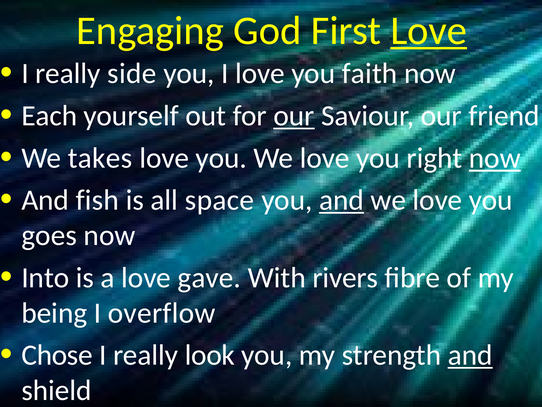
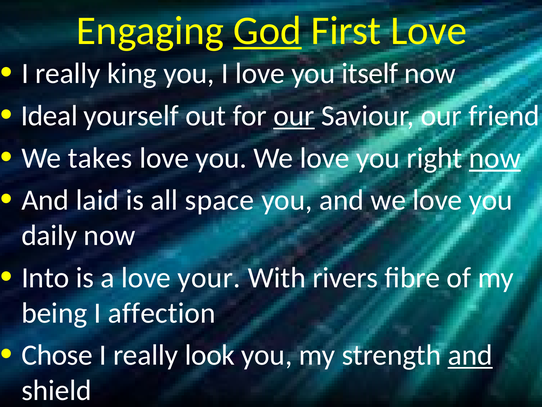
God underline: none -> present
Love at (429, 31) underline: present -> none
side: side -> king
faith: faith -> itself
Each: Each -> Ideal
fish: fish -> laid
and at (342, 200) underline: present -> none
goes: goes -> daily
gave: gave -> your
overflow: overflow -> affection
